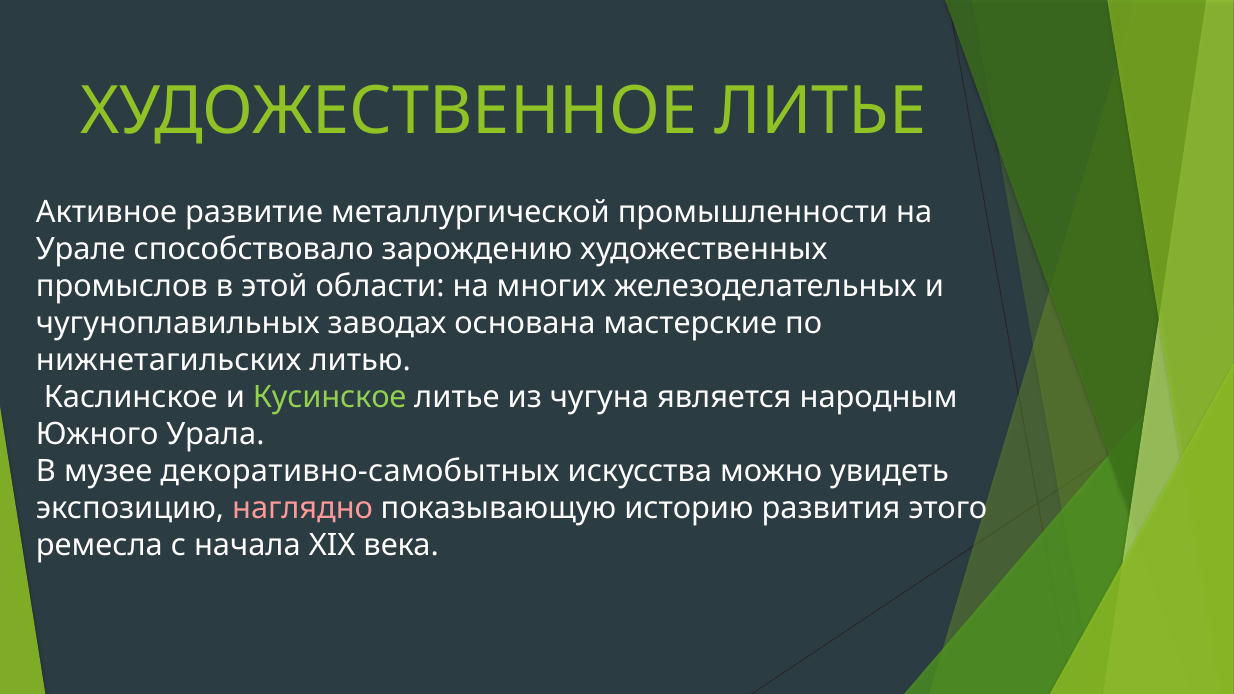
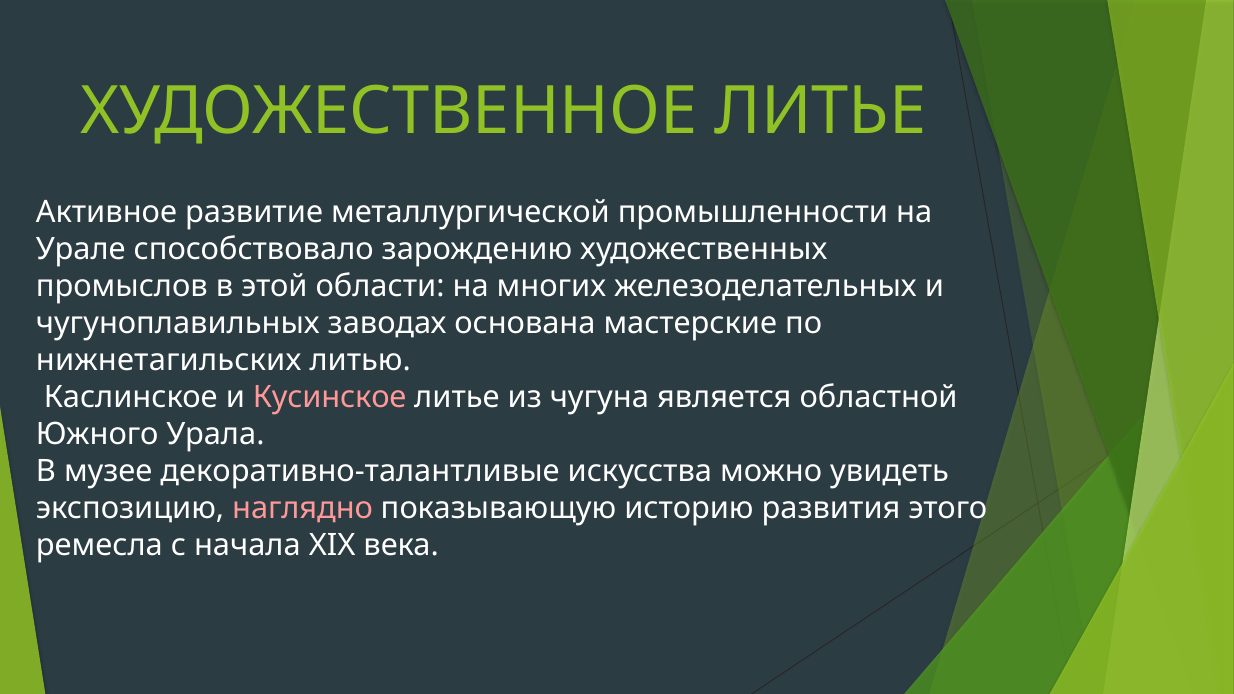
Кусинское colour: light green -> pink
народным: народным -> областной
декоративно-самобытных: декоративно-самобытных -> декоративно-талантливые
